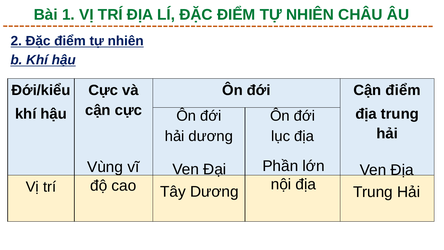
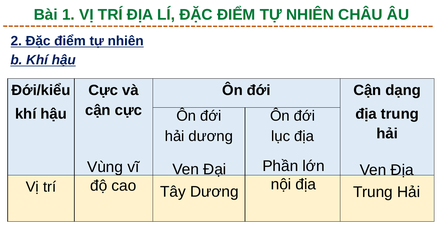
Cận điểm: điểm -> dạng
